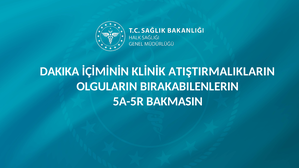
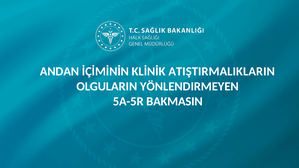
DAKIKA: DAKIKA -> ANDAN
BIRAKABILENLERIN: BIRAKABILENLERIN -> YÖNLENDIRMEYEN
